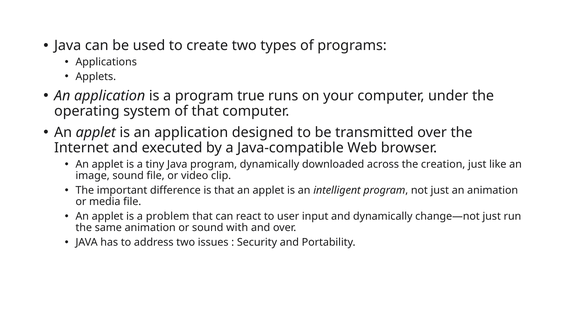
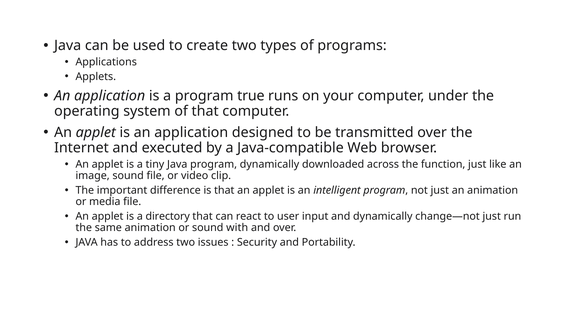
creation: creation -> function
problem: problem -> directory
